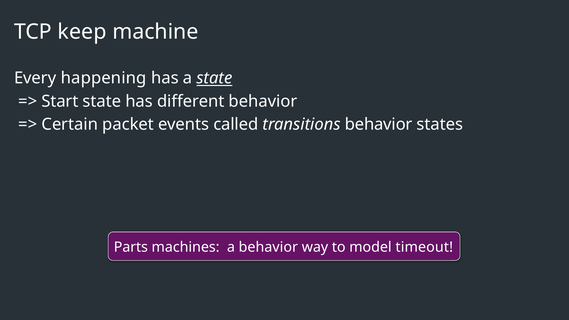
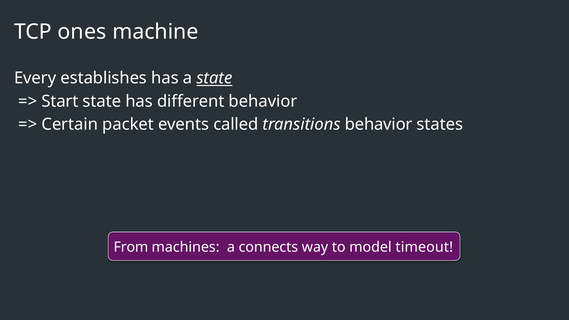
keep: keep -> ones
happening: happening -> establishes
Parts: Parts -> From
a behavior: behavior -> connects
